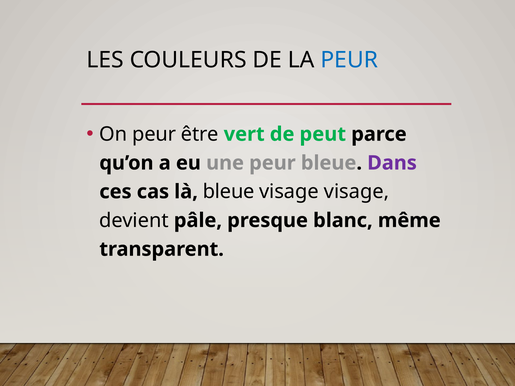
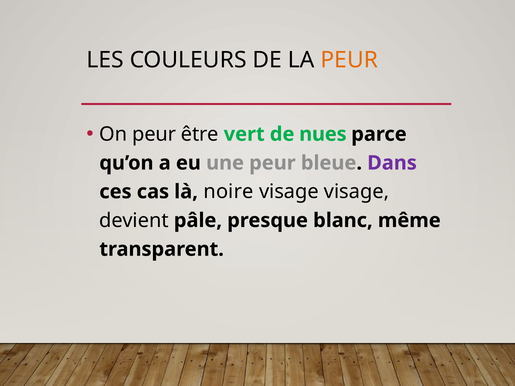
PEUR at (349, 60) colour: blue -> orange
peut: peut -> nues
là bleue: bleue -> noire
